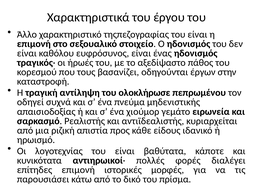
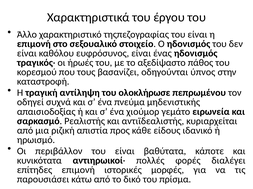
έργων: έργων -> ύπνος
λογοτεχνίας: λογοτεχνίας -> περιβάλλον
